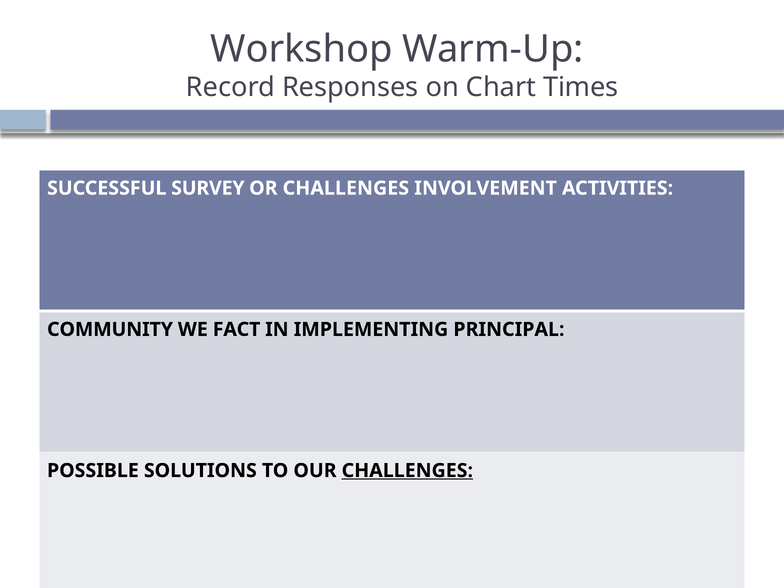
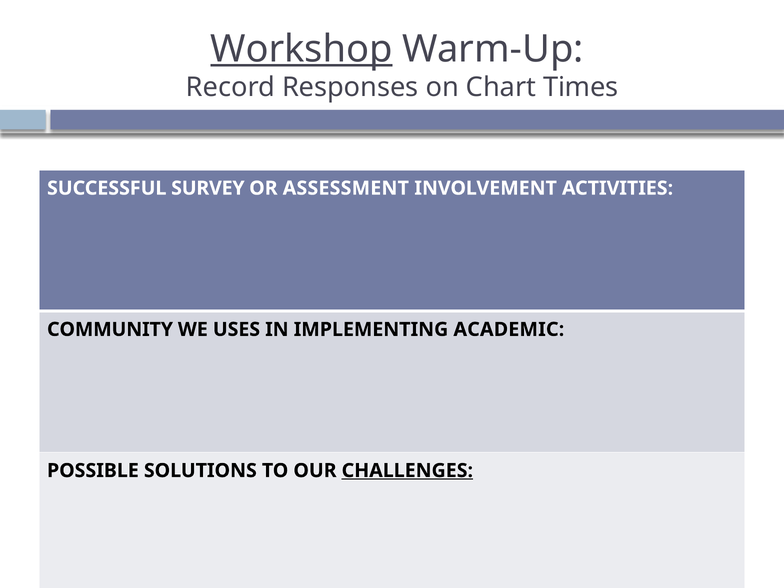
Workshop underline: none -> present
OR CHALLENGES: CHALLENGES -> ASSESSMENT
FACT: FACT -> USES
PRINCIPAL: PRINCIPAL -> ACADEMIC
